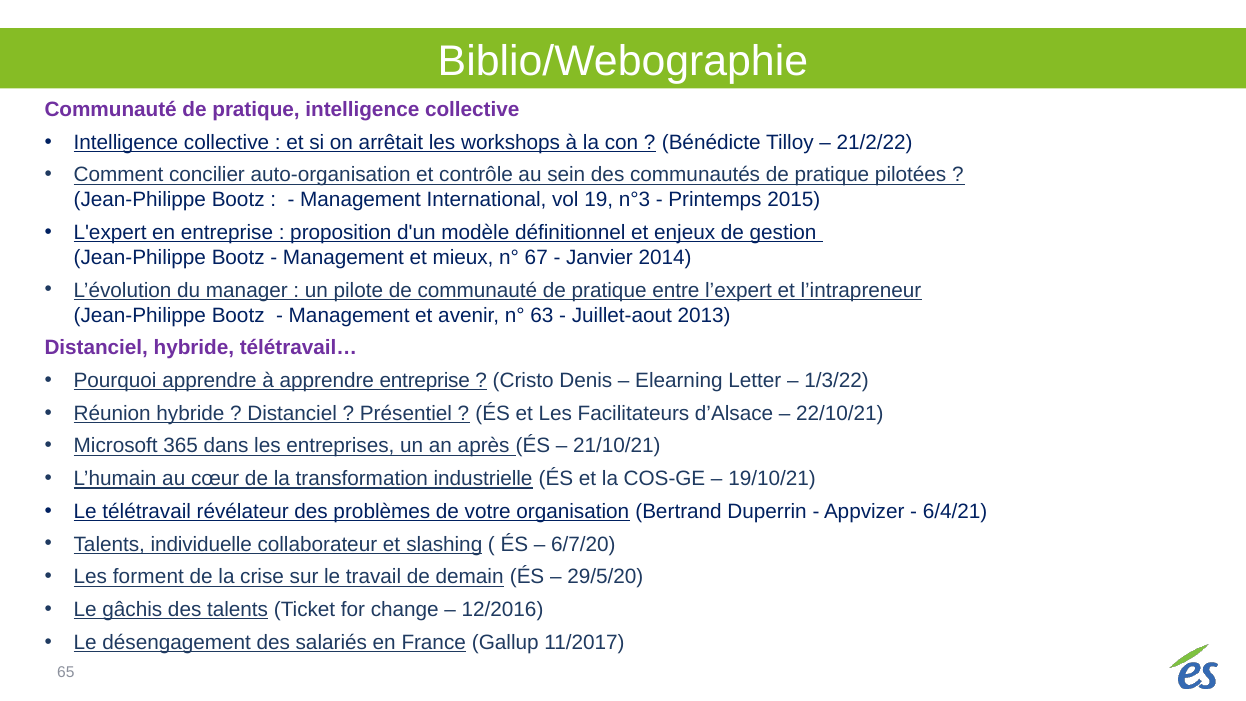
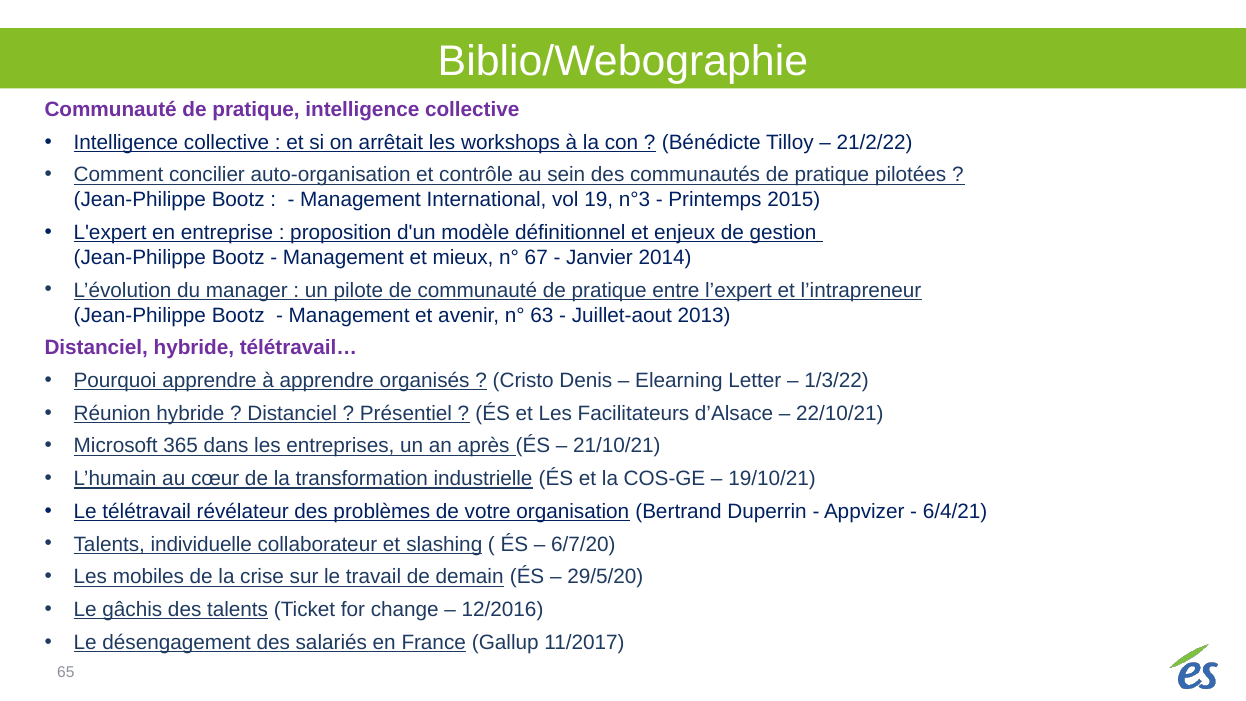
apprendre entreprise: entreprise -> organisés
forment: forment -> mobiles
